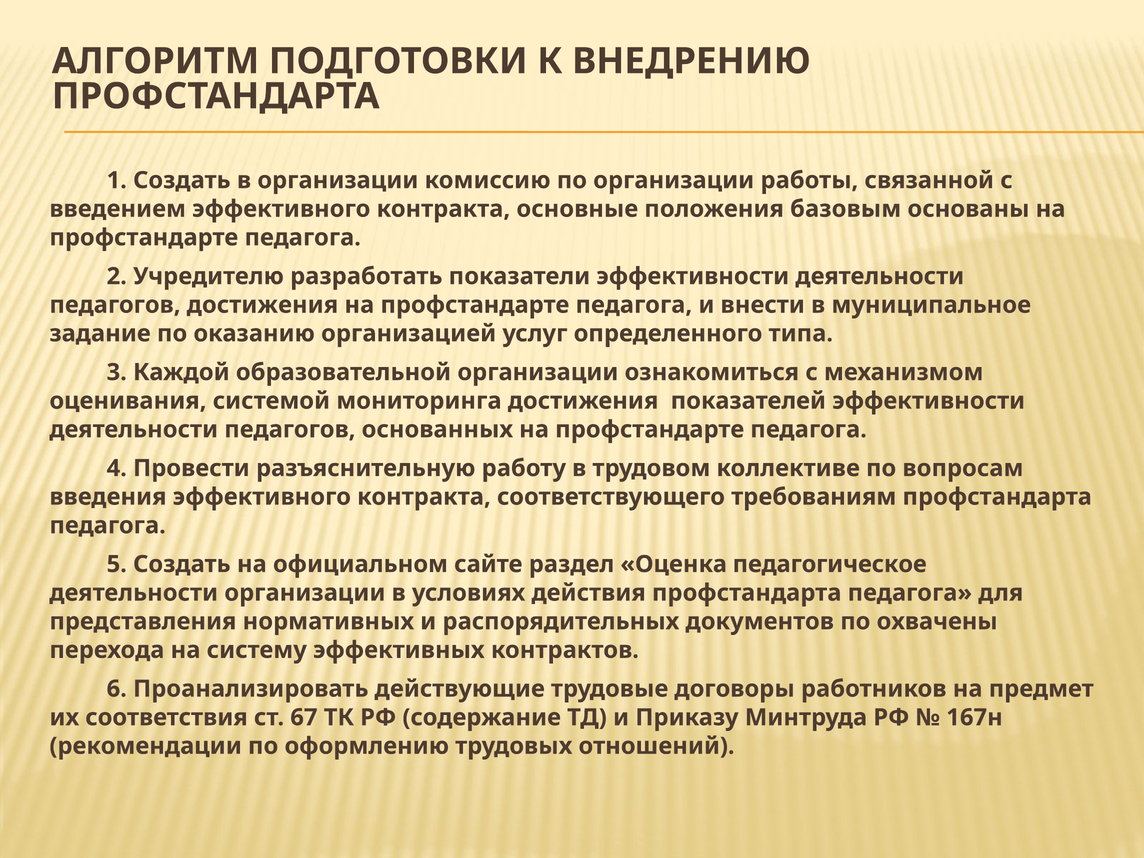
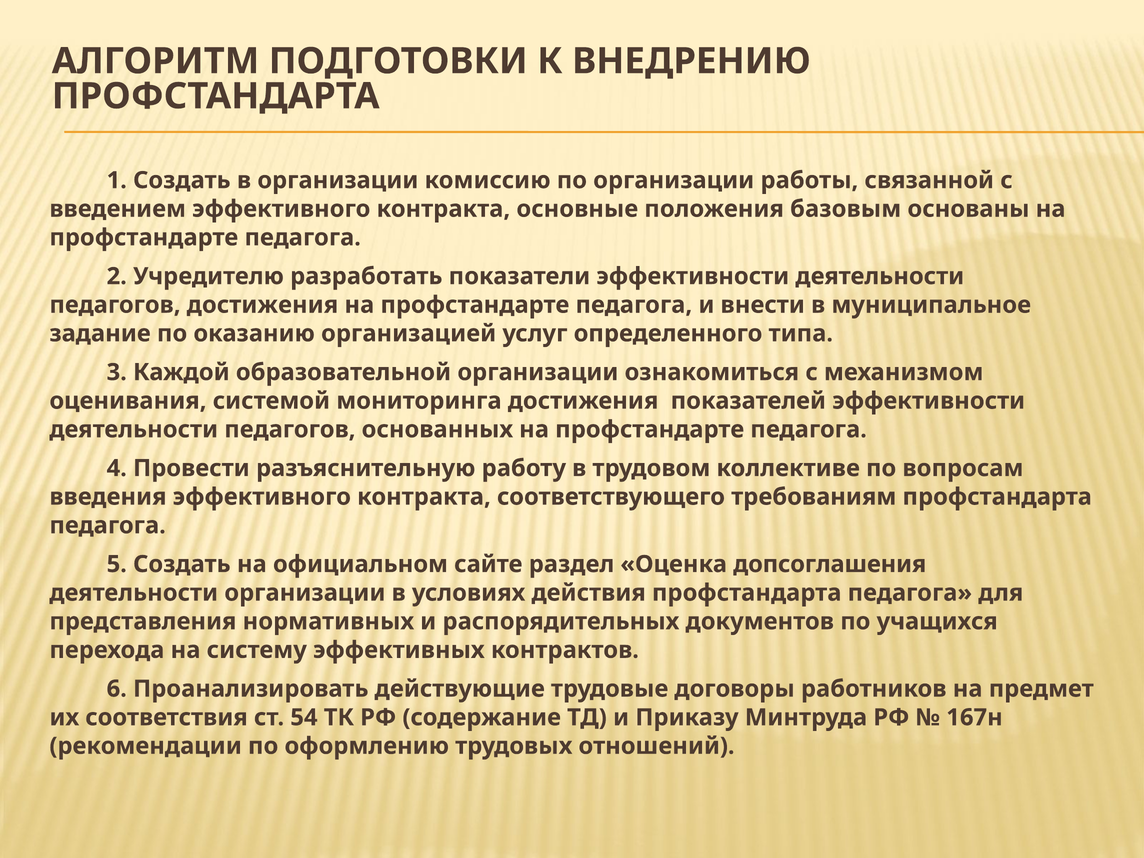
педагогическое: педагогическое -> допсоглашения
охвачены: охвачены -> учащихся
67: 67 -> 54
